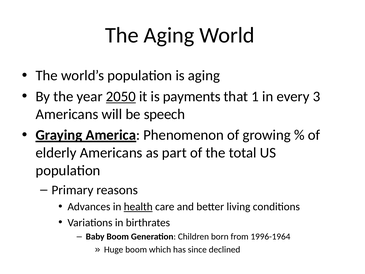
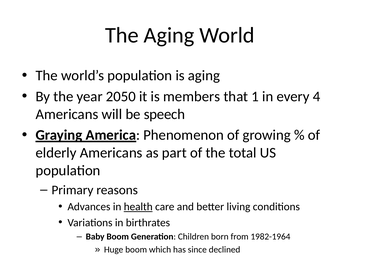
2050 underline: present -> none
payments: payments -> members
3: 3 -> 4
1996-1964: 1996-1964 -> 1982-1964
